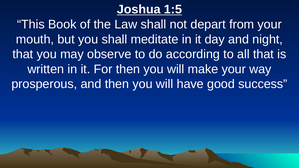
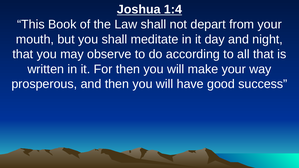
1:5: 1:5 -> 1:4
